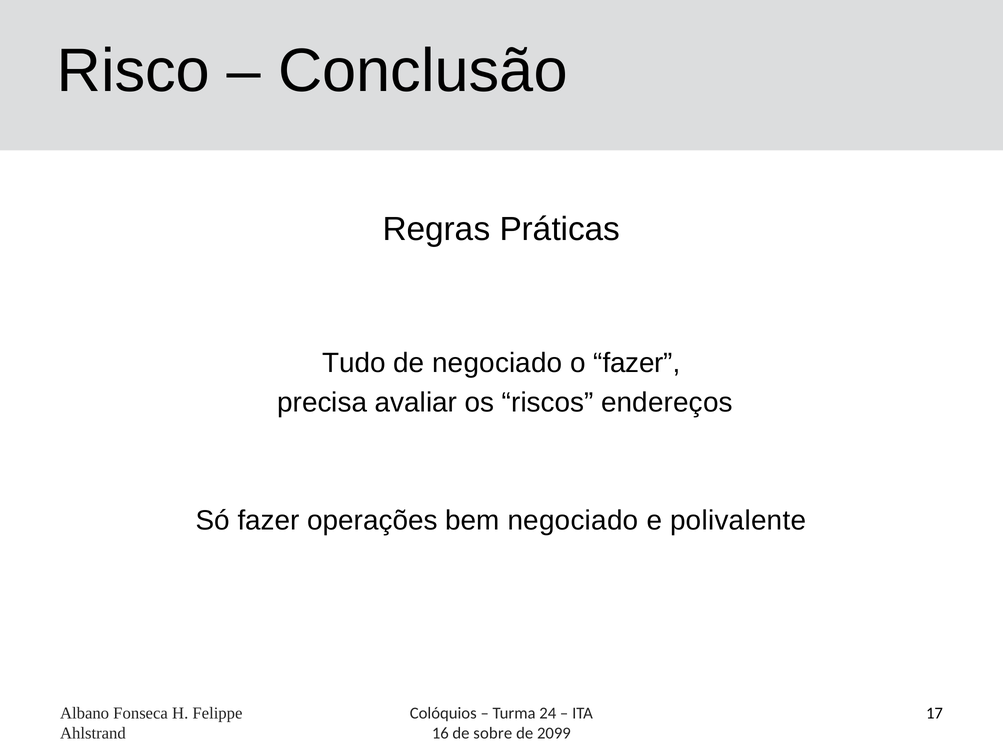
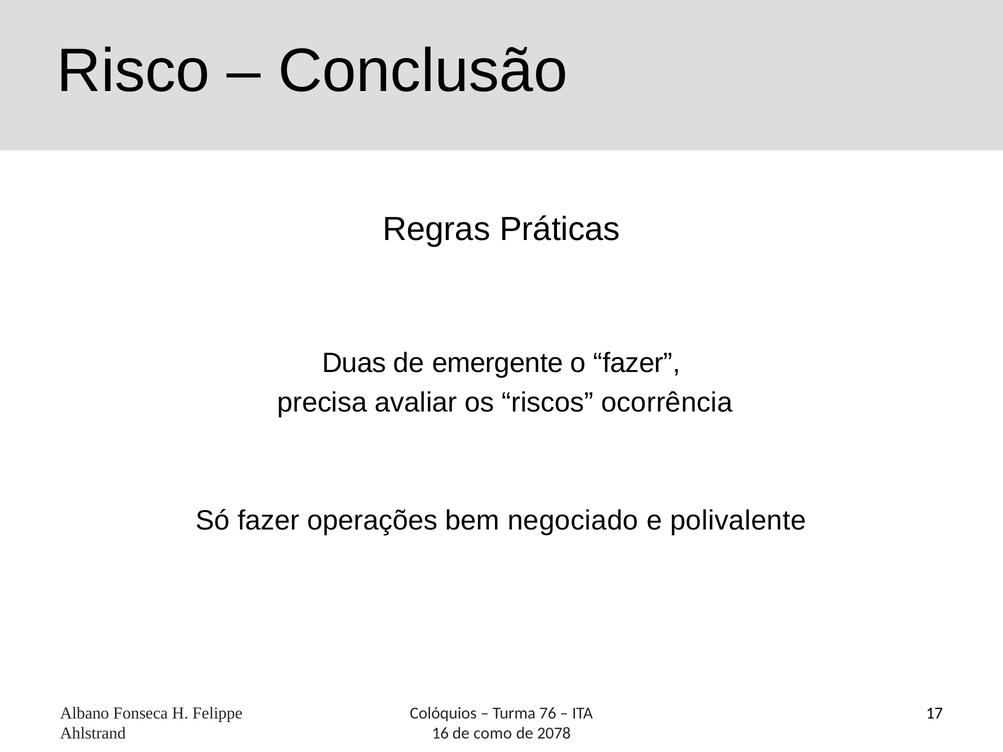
Tudo: Tudo -> Duas
de negociado: negociado -> emergente
endereços: endereços -> ocorrência
24: 24 -> 76
sobre: sobre -> como
2099: 2099 -> 2078
